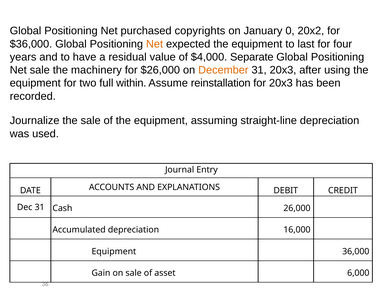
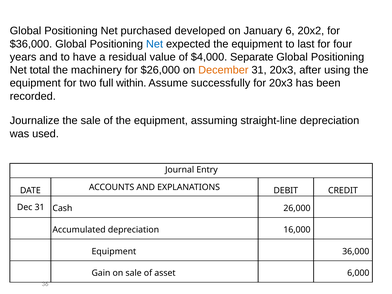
copyrights: copyrights -> developed
0: 0 -> 6
Net at (155, 44) colour: orange -> blue
Net sale: sale -> total
reinstallation: reinstallation -> successfully
